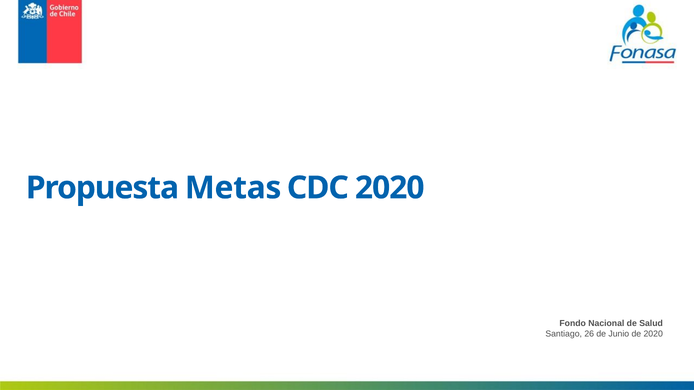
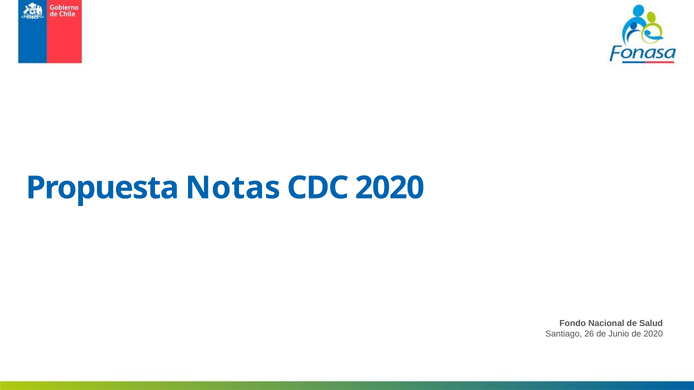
Metas: Metas -> Notas
